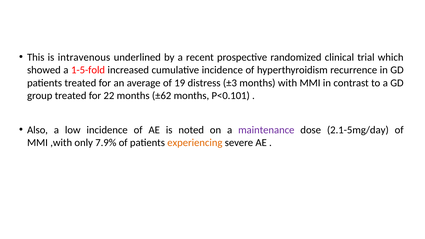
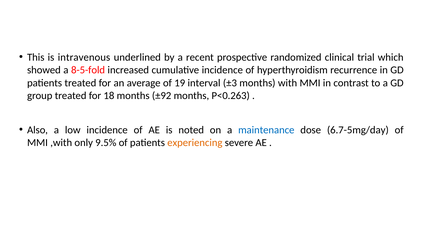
1-5-fold: 1-5-fold -> 8-5-fold
distress: distress -> interval
22: 22 -> 18
±62: ±62 -> ±92
P<0.101: P<0.101 -> P<0.263
maintenance colour: purple -> blue
2.1-5mg/day: 2.1-5mg/day -> 6.7-5mg/day
7.9%: 7.9% -> 9.5%
